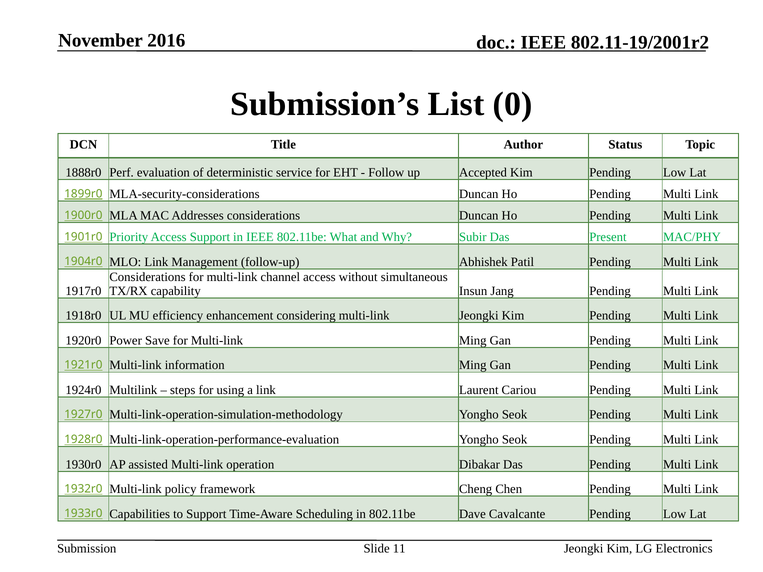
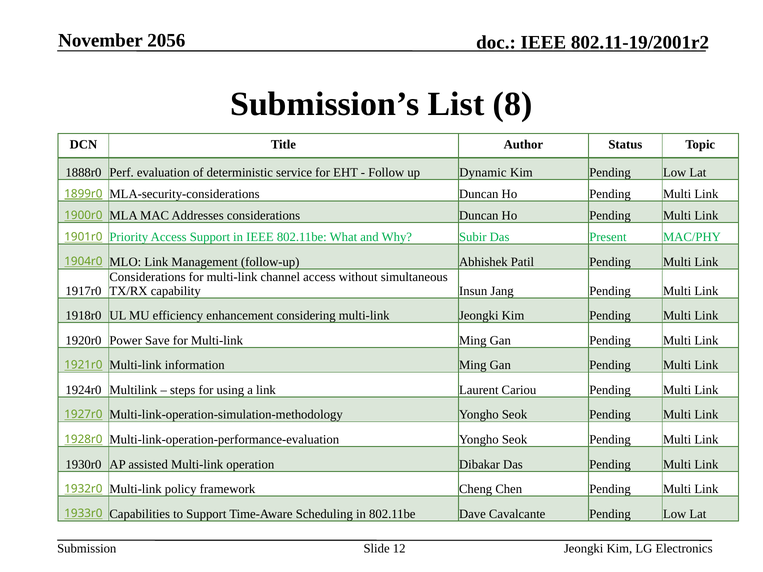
2016: 2016 -> 2056
0: 0 -> 8
Accepted: Accepted -> Dynamic
11: 11 -> 12
